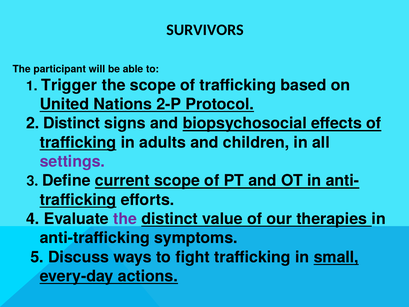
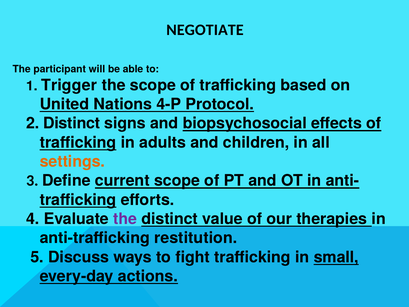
SURVIVORS: SURVIVORS -> NEGOTIATE
2-P: 2-P -> 4-P
settings colour: purple -> orange
symptoms: symptoms -> restitution
